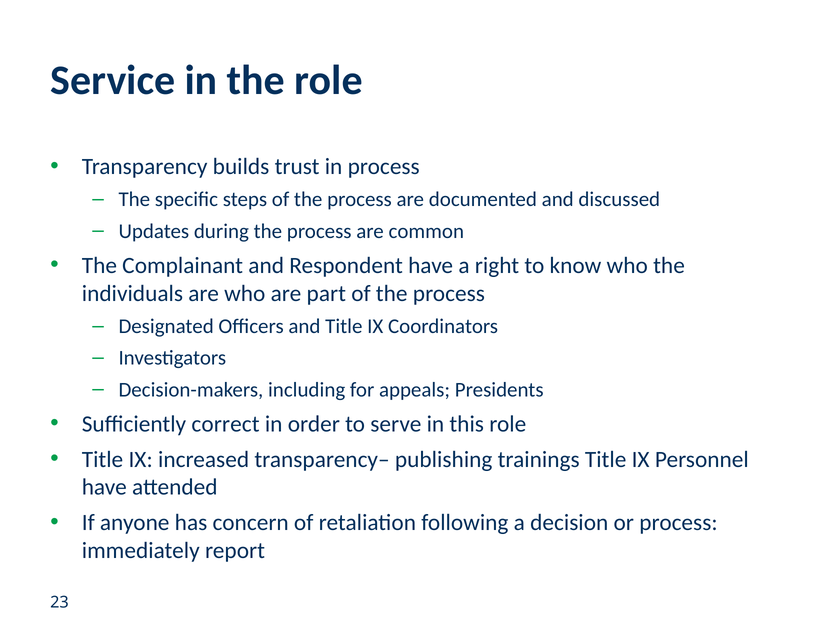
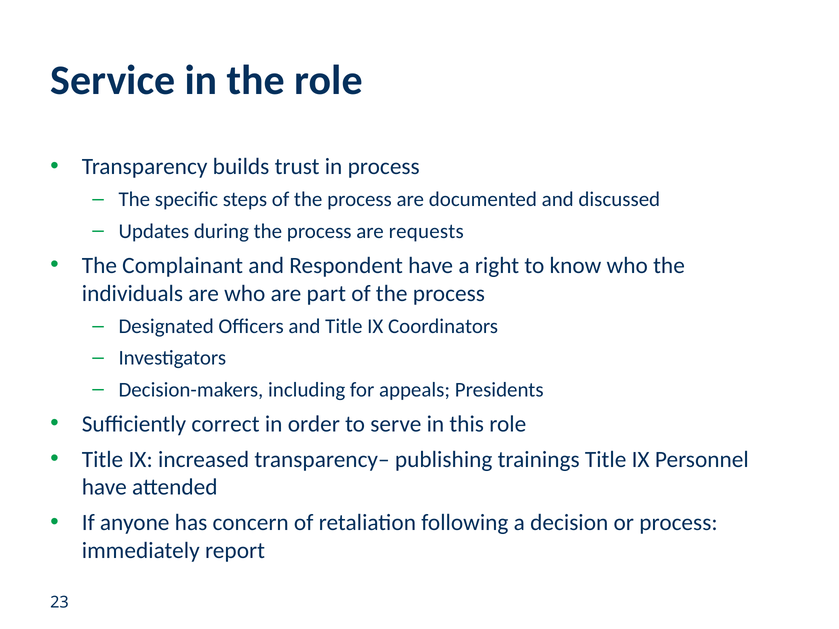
common: common -> requests
